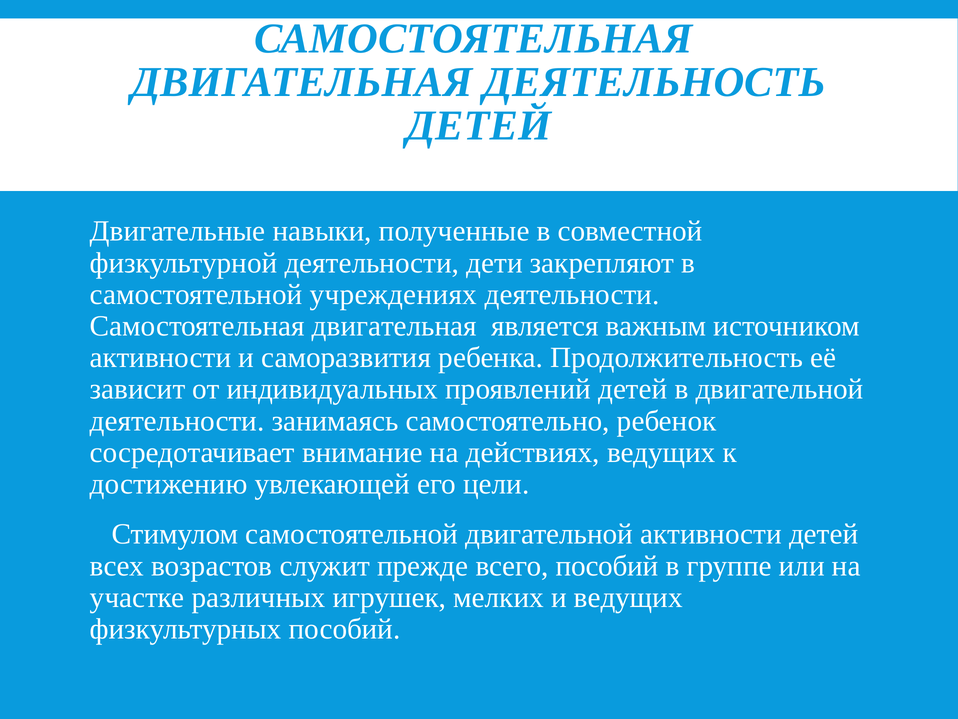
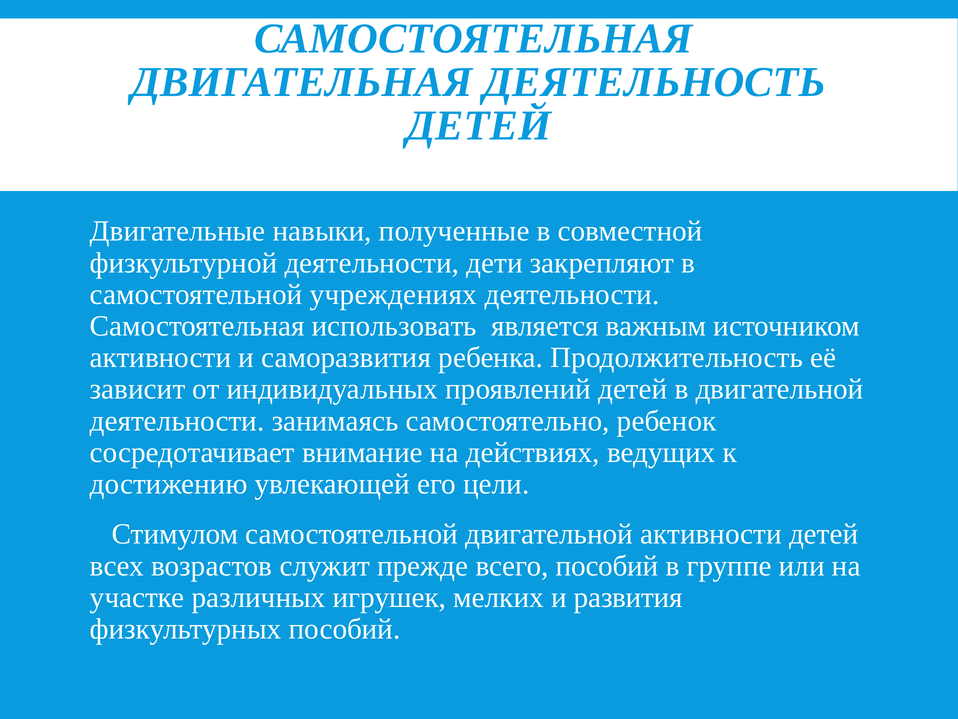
двигательная at (394, 326): двигательная -> использовать
и ведущих: ведущих -> развития
